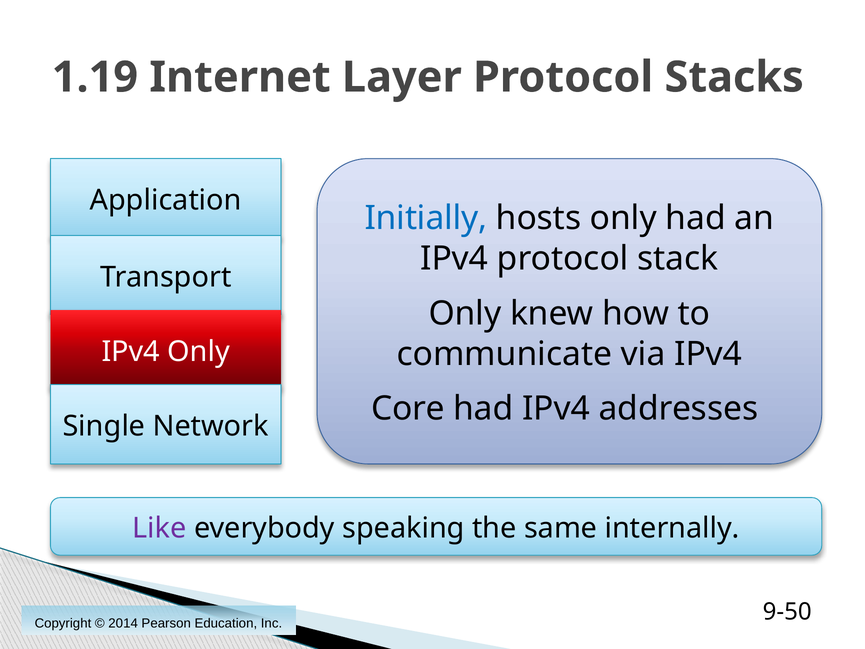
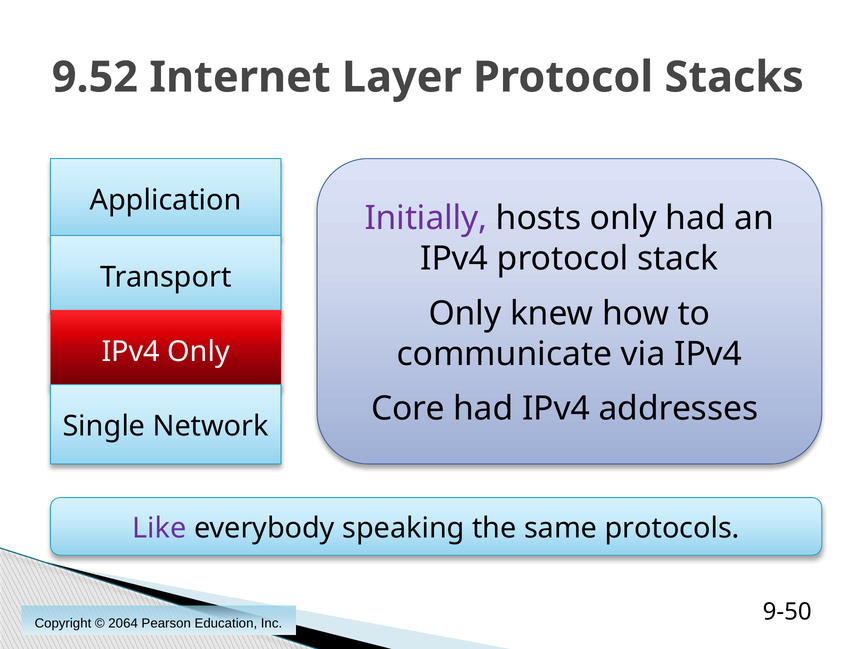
1.19: 1.19 -> 9.52
Initially colour: blue -> purple
internally: internally -> protocols
2014: 2014 -> 2064
